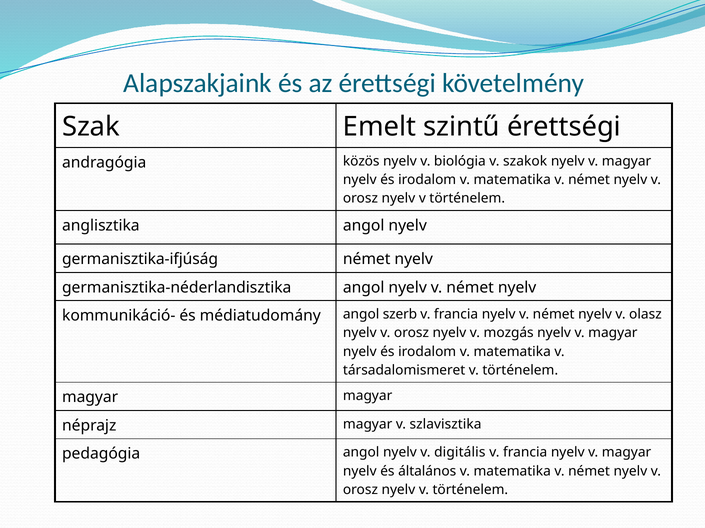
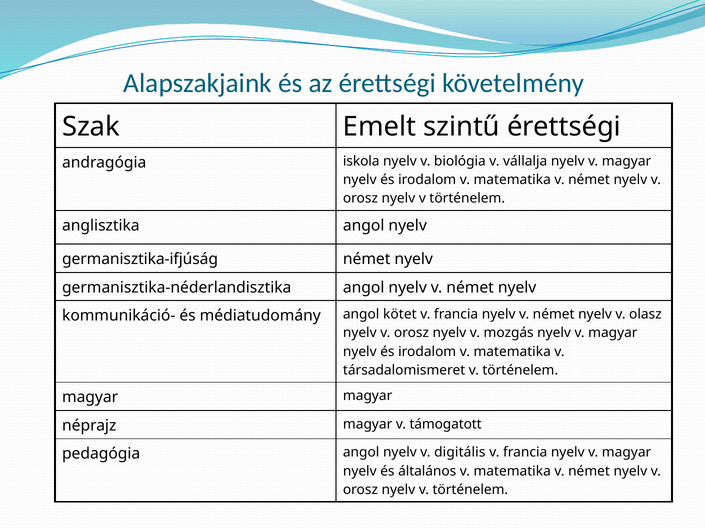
közös: közös -> iskola
szakok: szakok -> vállalja
szerb: szerb -> kötet
szlavisztika: szlavisztika -> támogatott
